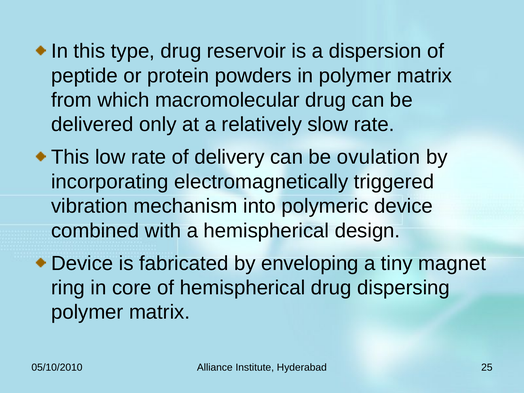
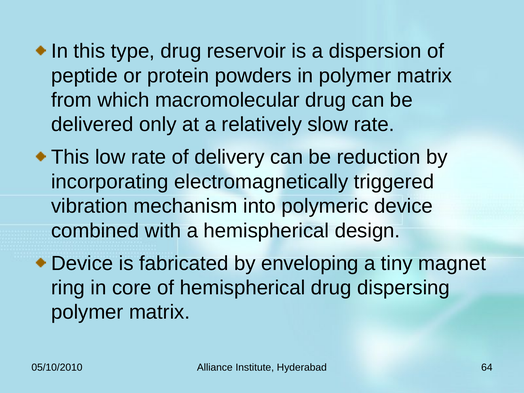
ovulation: ovulation -> reduction
25: 25 -> 64
